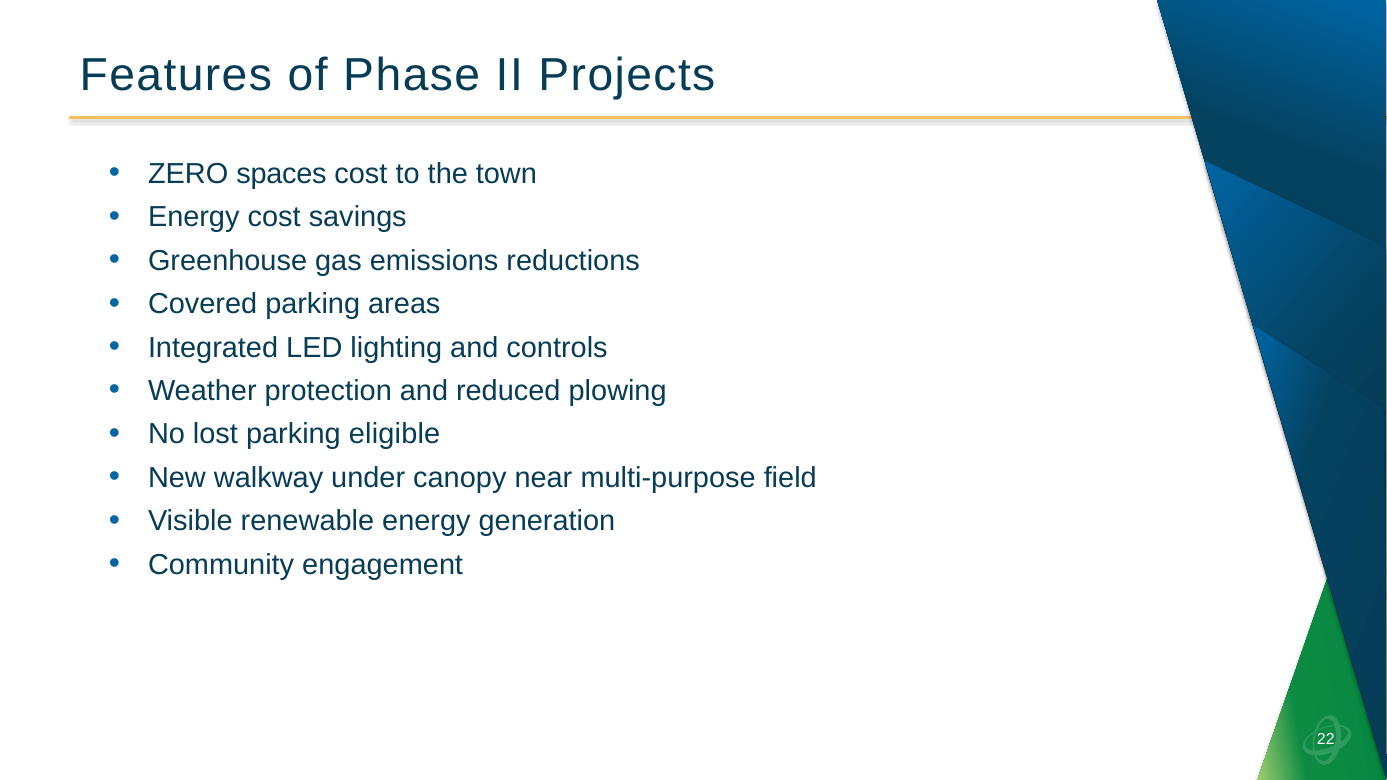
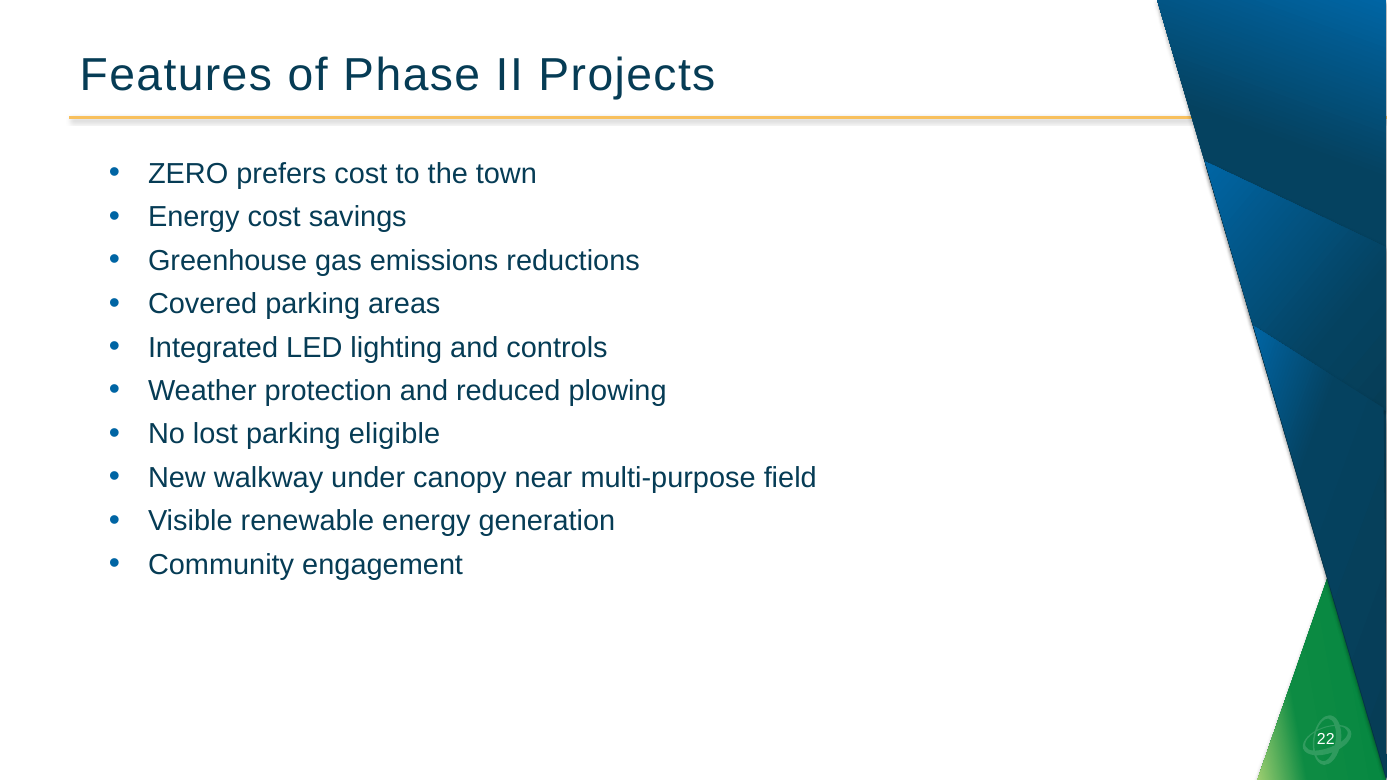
spaces: spaces -> prefers
